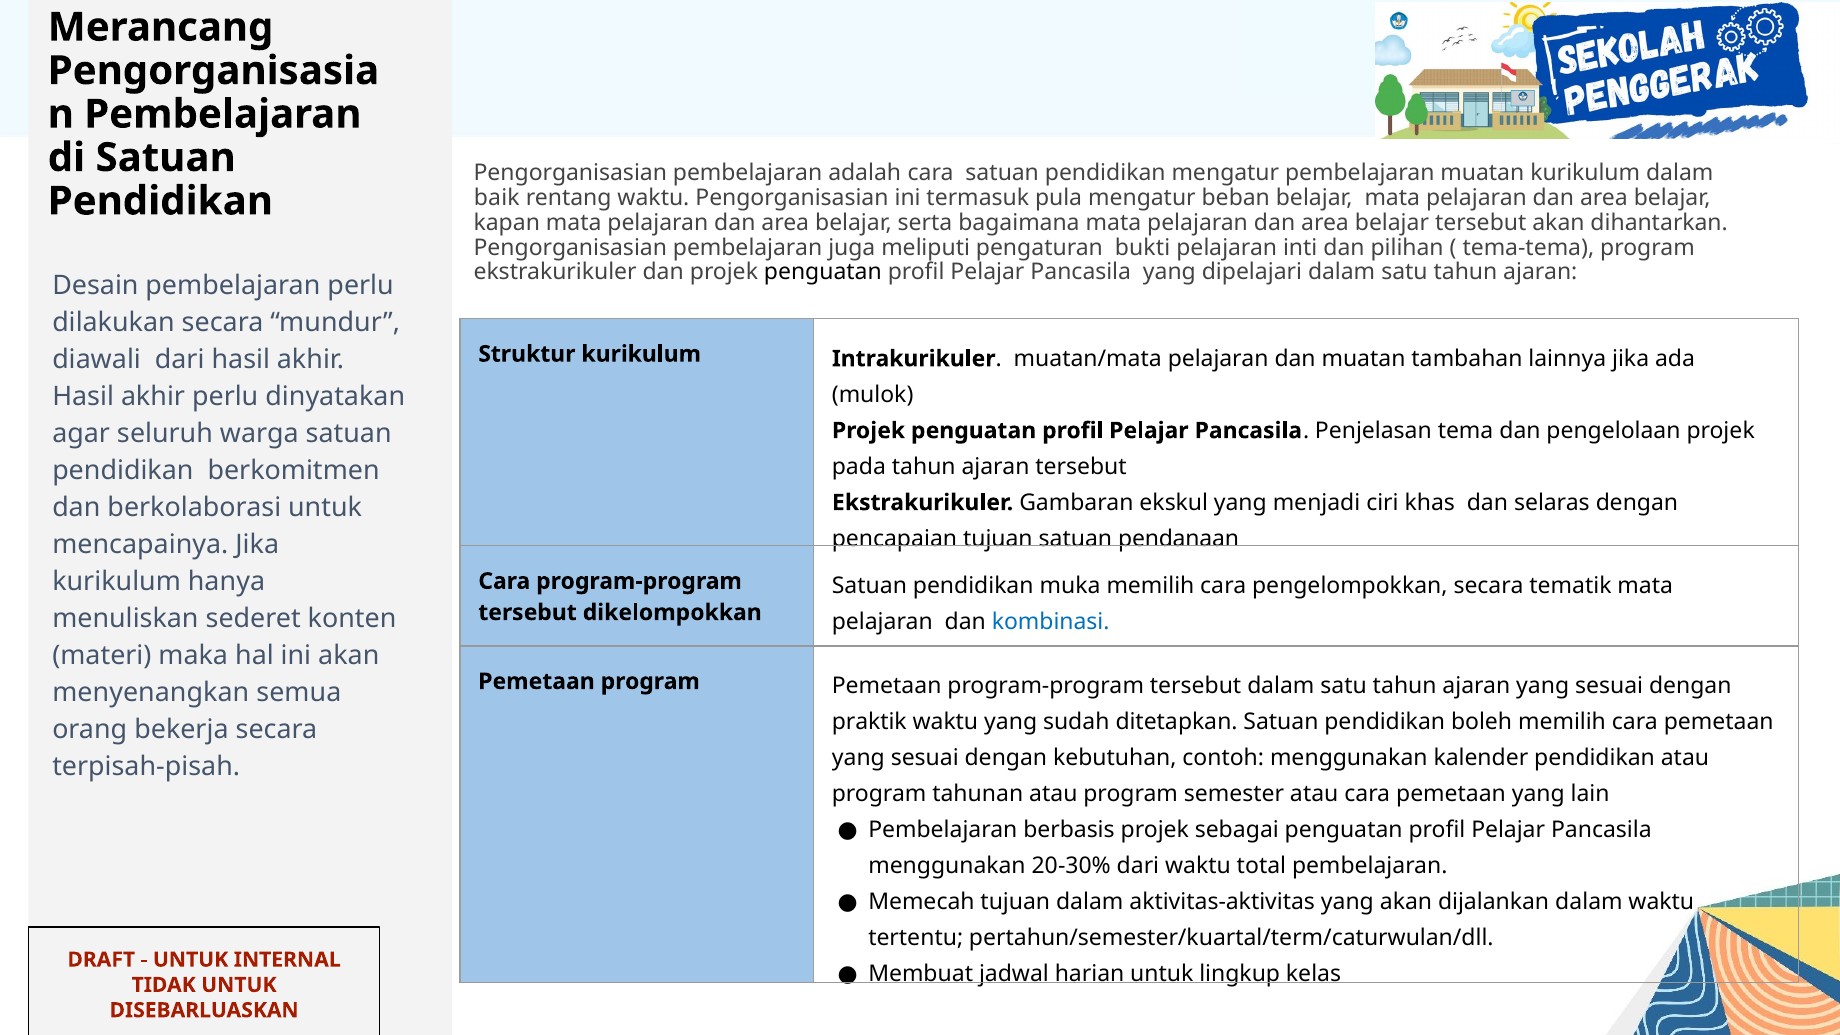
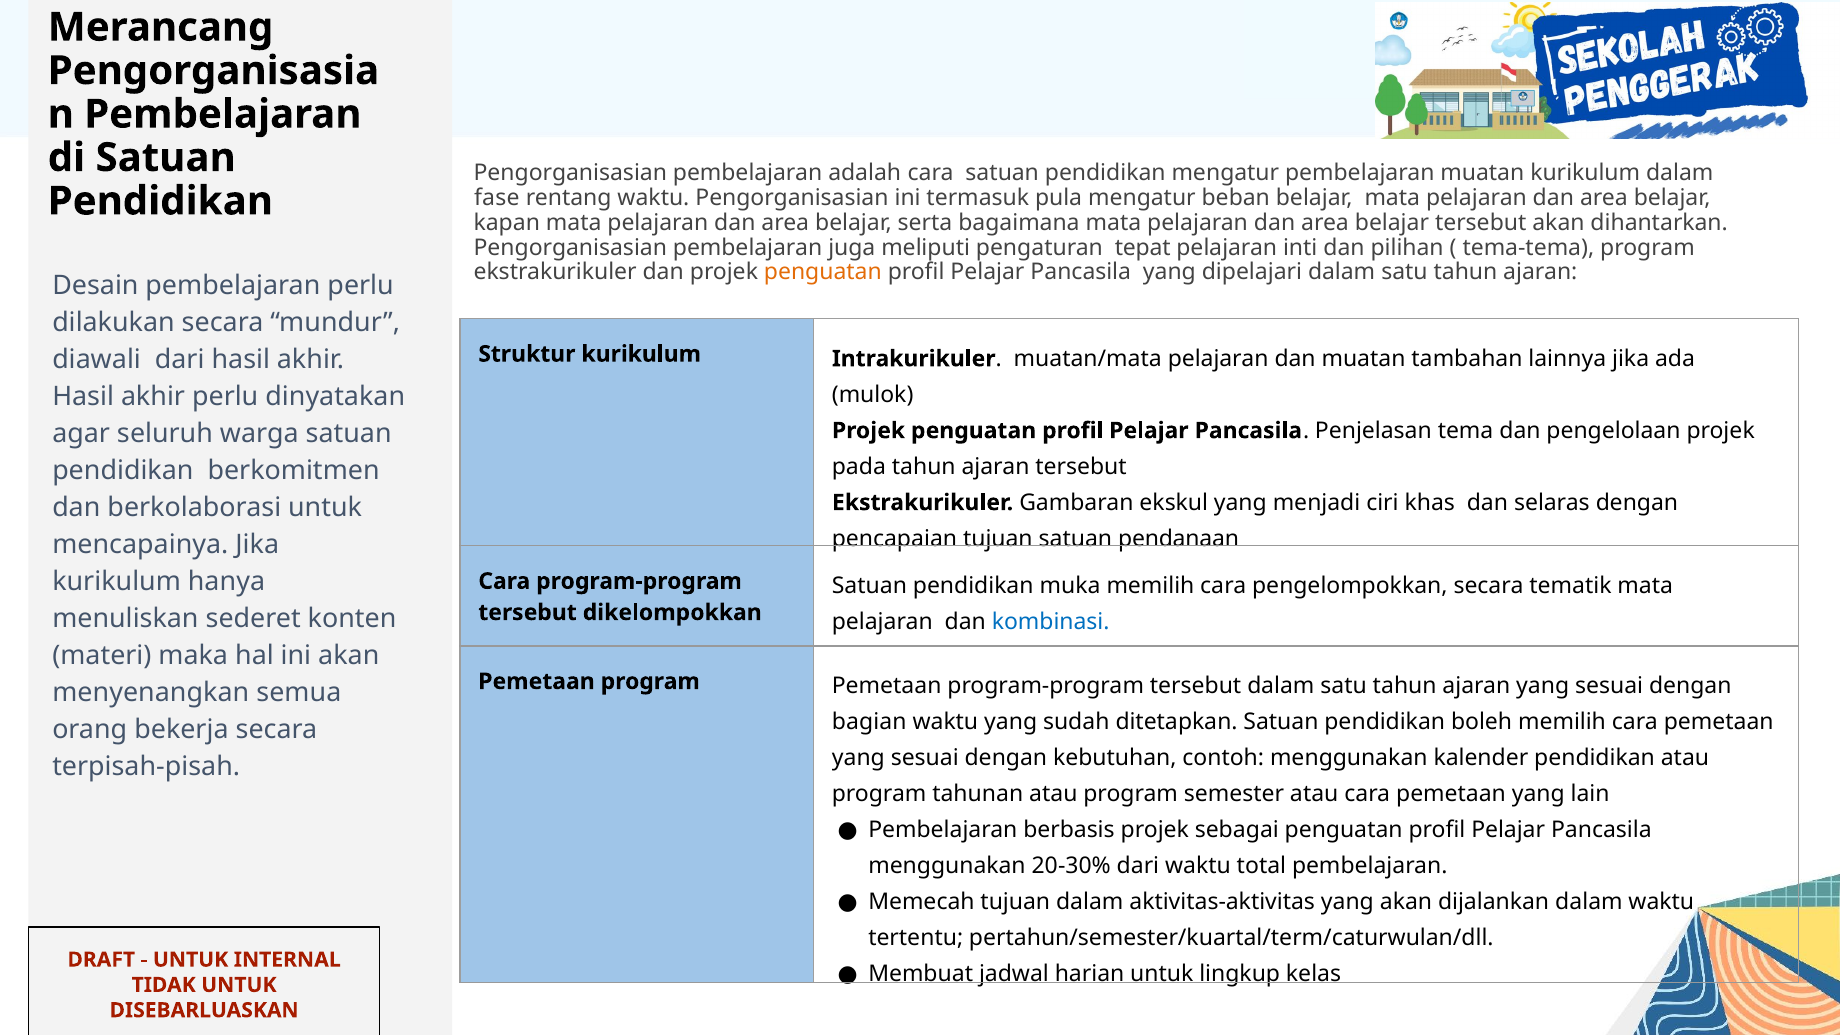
baik: baik -> fase
bukti: bukti -> tepat
penguatan at (823, 272) colour: black -> orange
praktik: praktik -> bagian
